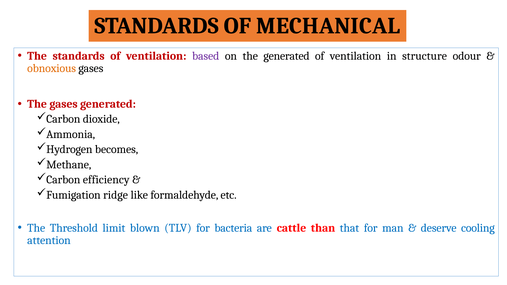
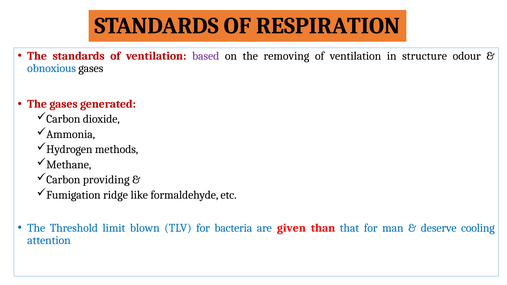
MECHANICAL: MECHANICAL -> RESPIRATION
the generated: generated -> removing
obnoxious colour: orange -> blue
becomes: becomes -> methods
efficiency: efficiency -> providing
cattle: cattle -> given
